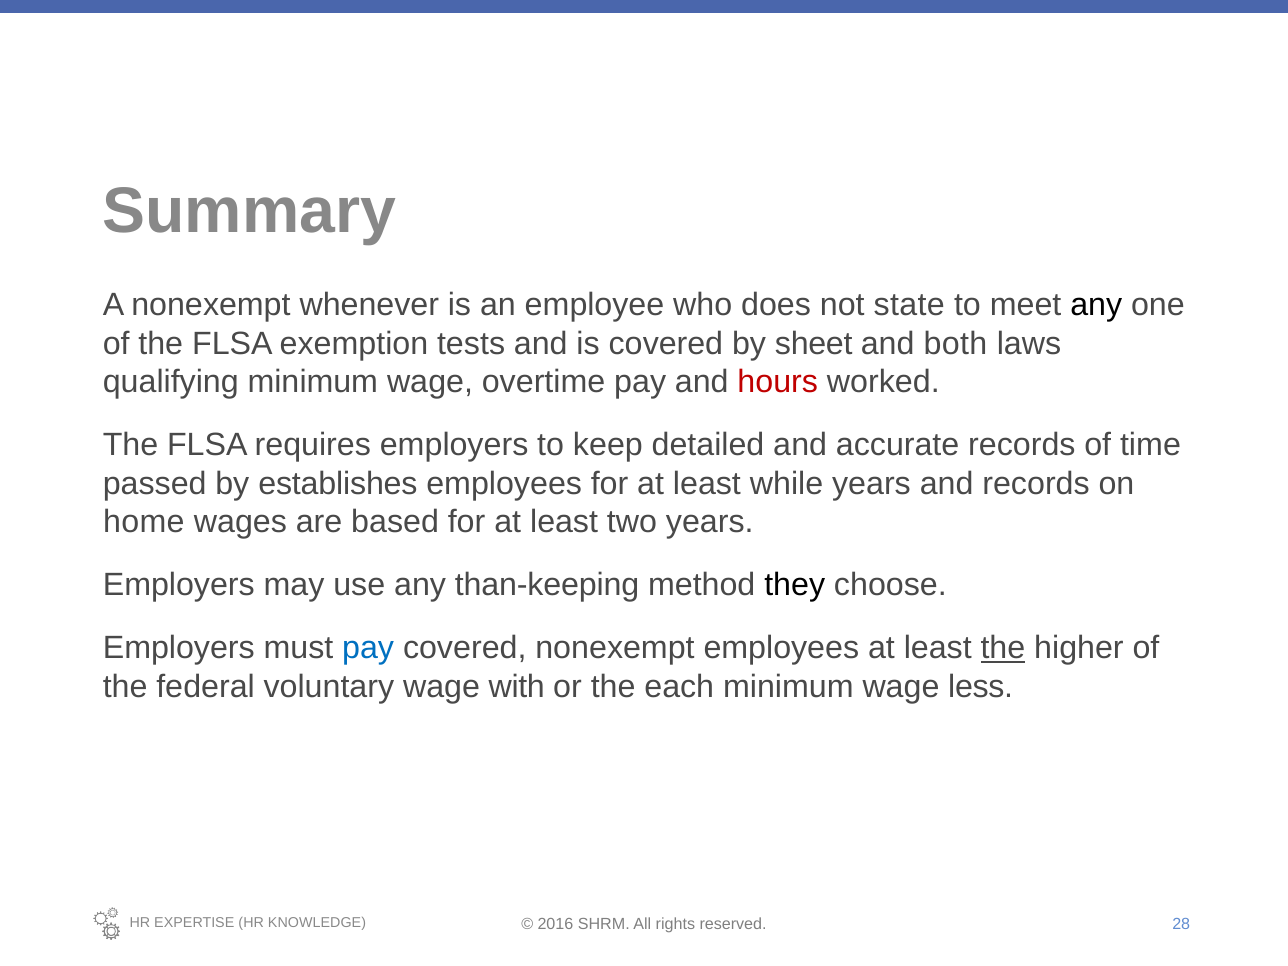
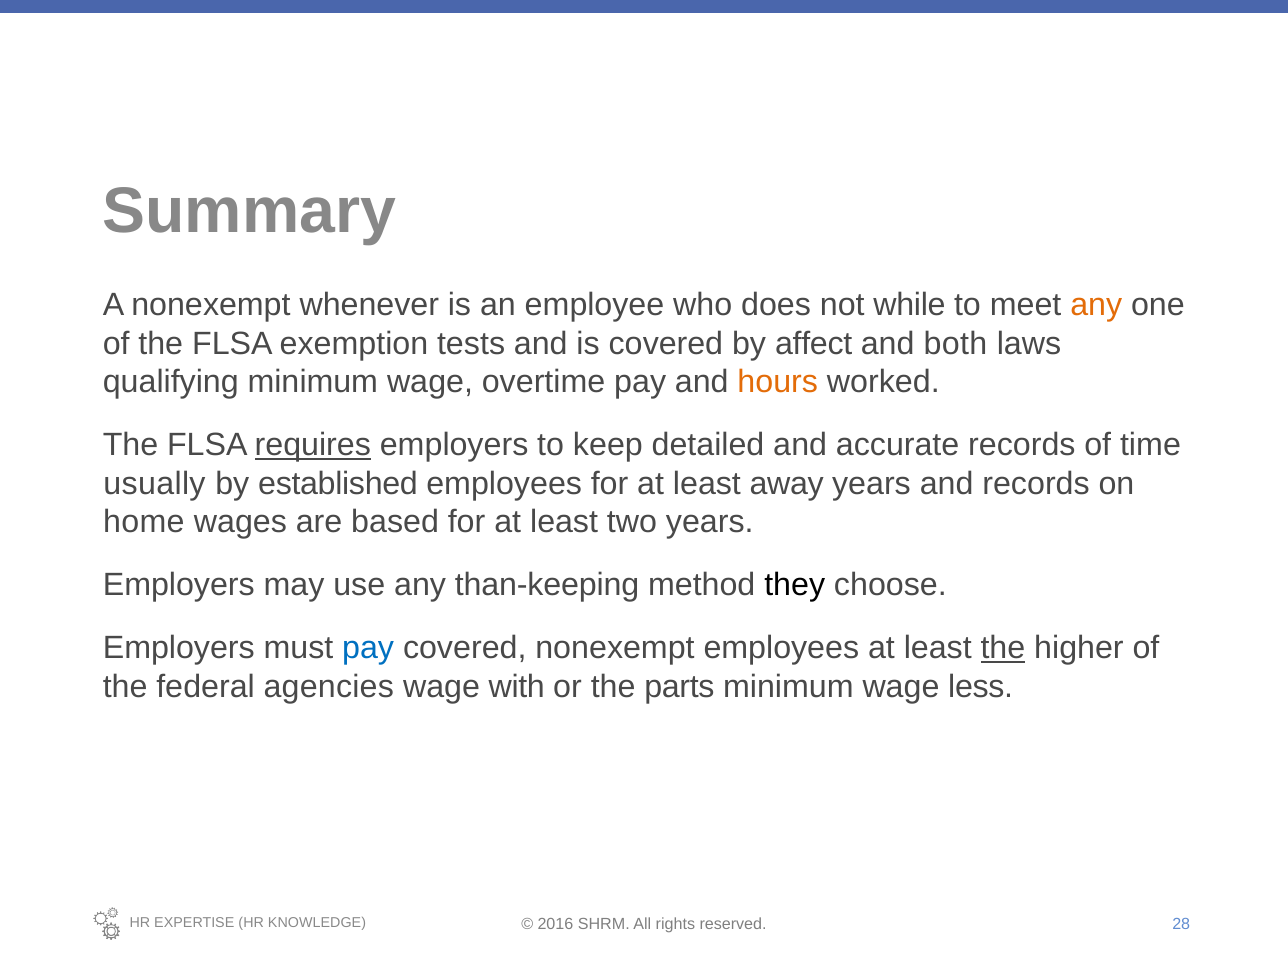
state: state -> while
any at (1096, 305) colour: black -> orange
sheet: sheet -> affect
hours colour: red -> orange
requires underline: none -> present
passed: passed -> usually
establishes: establishes -> established
while: while -> away
voluntary: voluntary -> agencies
each: each -> parts
